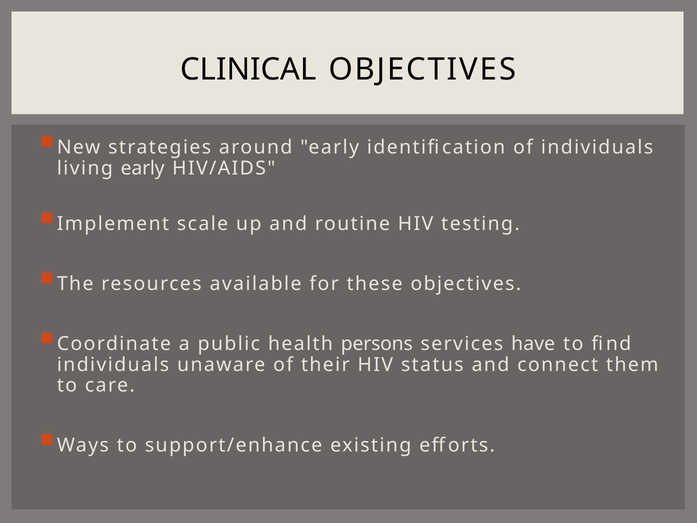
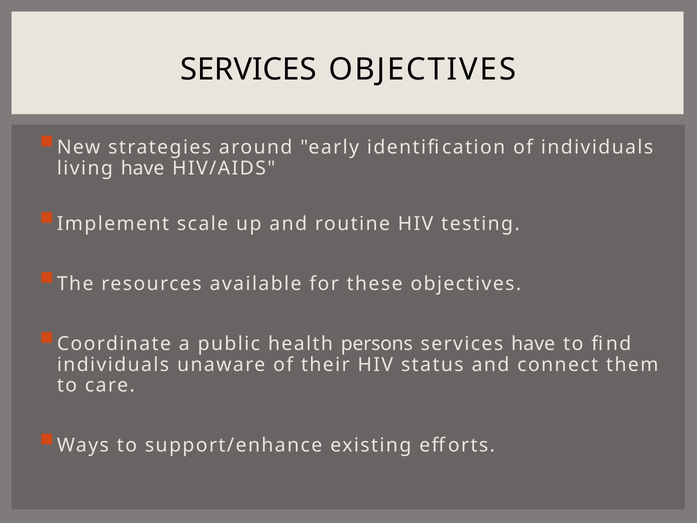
CLINICAL at (248, 69): CLINICAL -> SERVICES
living early: early -> have
